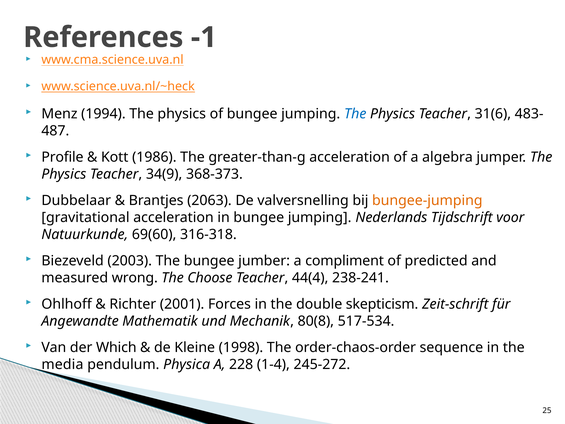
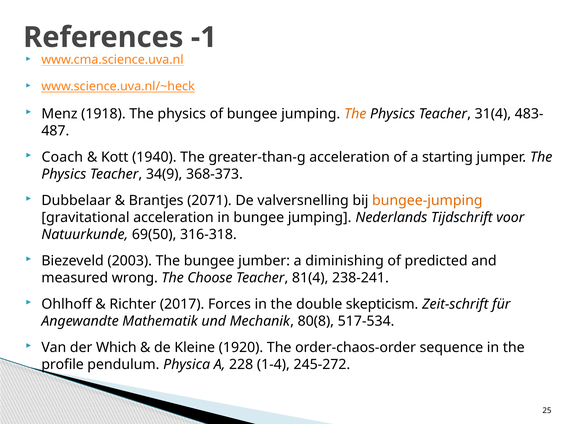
1994: 1994 -> 1918
The at (355, 114) colour: blue -> orange
31(6: 31(6 -> 31(4
Profile: Profile -> Coach
1986: 1986 -> 1940
algebra: algebra -> starting
2063: 2063 -> 2071
69(60: 69(60 -> 69(50
compliment: compliment -> diminishing
44(4: 44(4 -> 81(4
2001: 2001 -> 2017
1998: 1998 -> 1920
media: media -> profile
